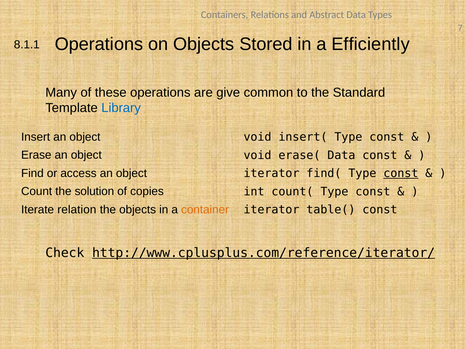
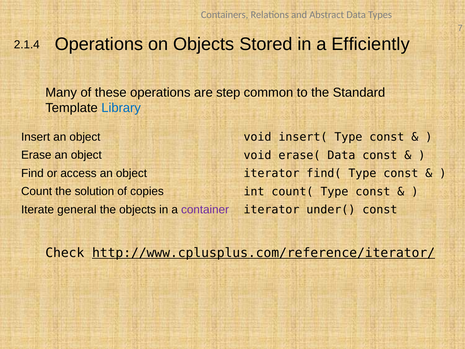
8.1.1: 8.1.1 -> 2.1.4
give: give -> step
const at (401, 173) underline: present -> none
relation: relation -> general
container colour: orange -> purple
table(: table( -> under(
